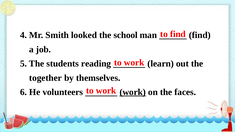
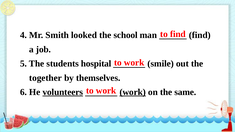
reading: reading -> hospital
learn: learn -> smile
volunteers underline: none -> present
faces: faces -> same
